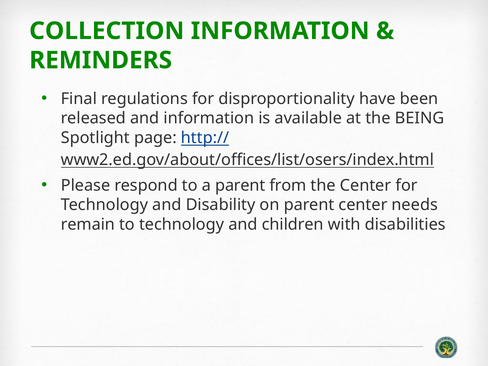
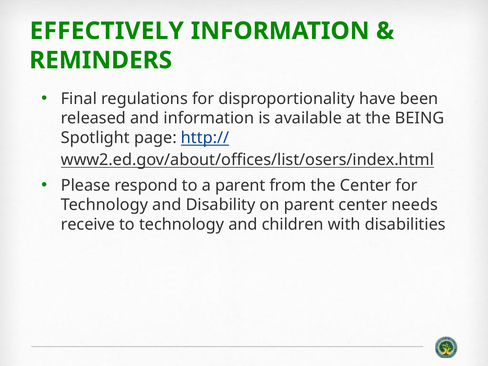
COLLECTION: COLLECTION -> EFFECTIVELY
remain: remain -> receive
